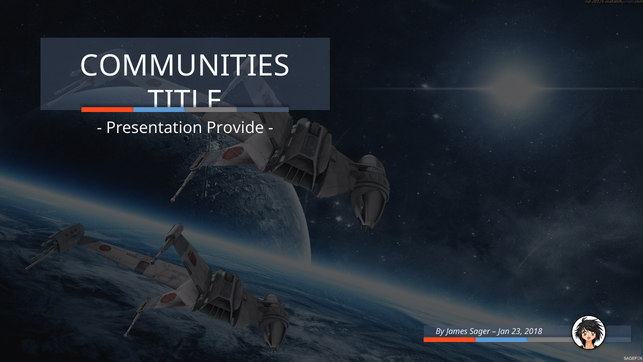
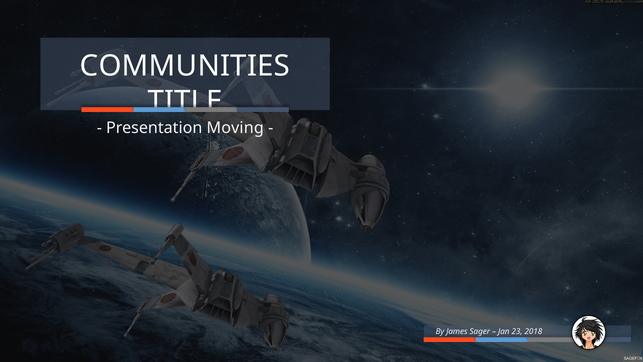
Provide: Provide -> Moving
